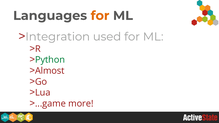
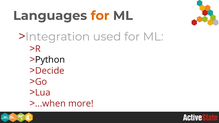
Python colour: green -> black
Almost: Almost -> Decide
...game: ...game -> ...when
